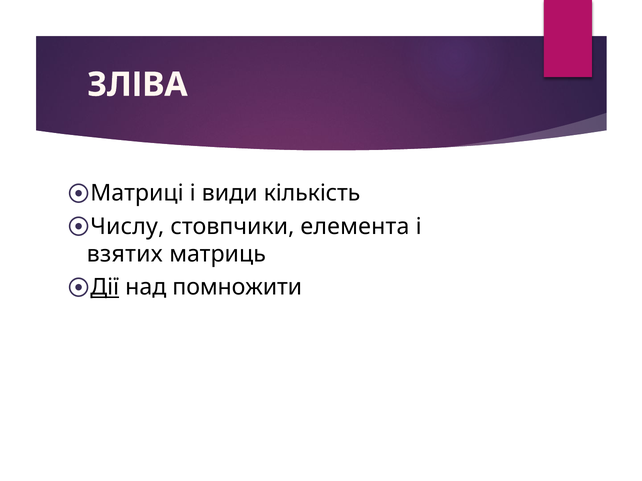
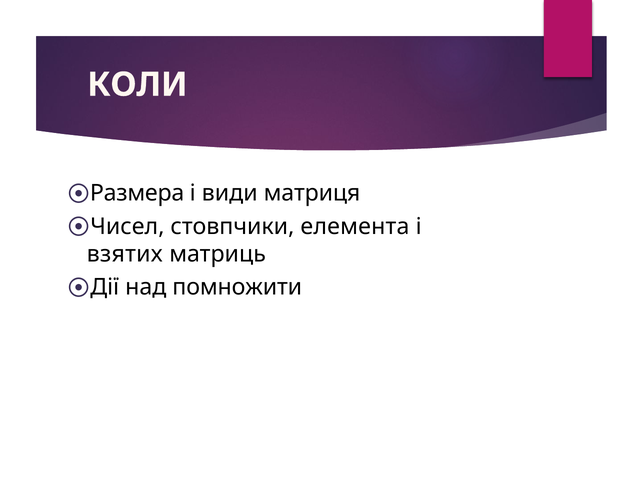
ЗЛІВА: ЗЛІВА -> КОЛИ
Матриці: Матриці -> Размера
кількість: кількість -> матриця
Числу: Числу -> Чисел
Дії underline: present -> none
